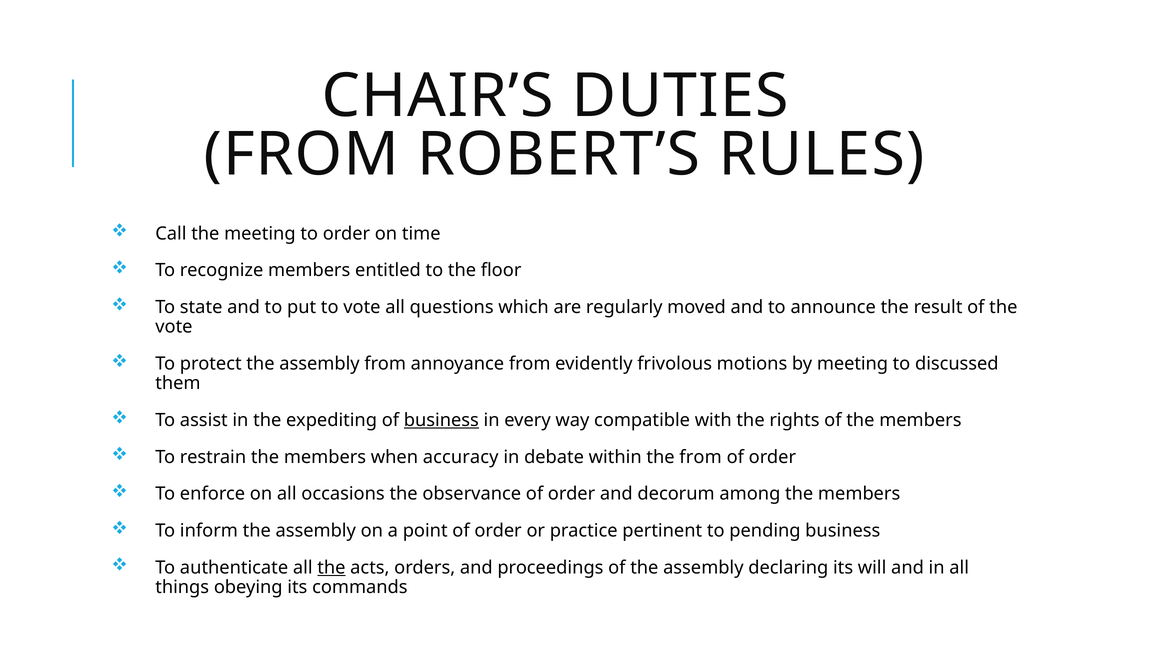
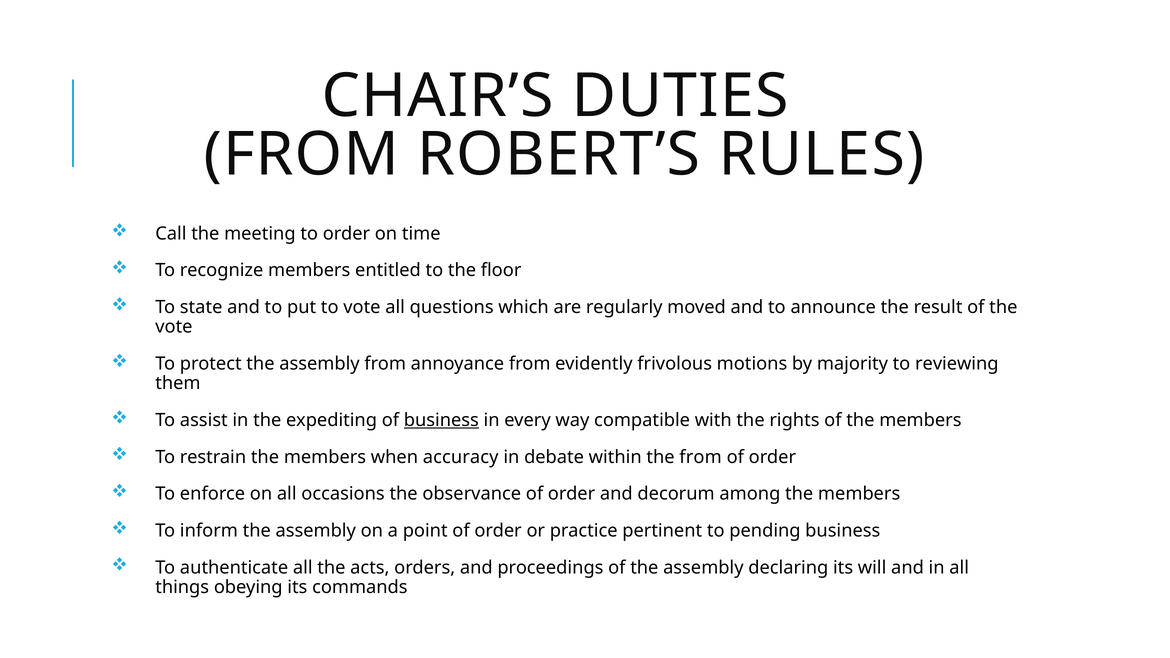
by meeting: meeting -> majority
discussed: discussed -> reviewing
the at (331, 568) underline: present -> none
